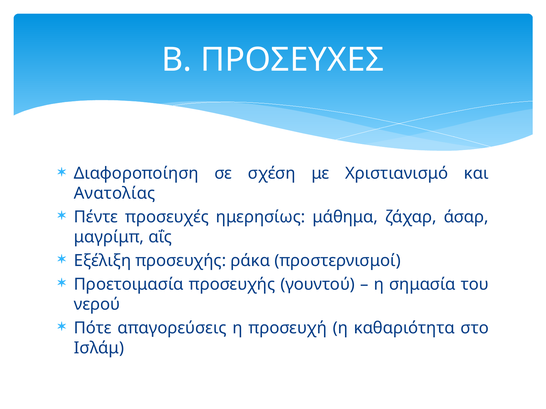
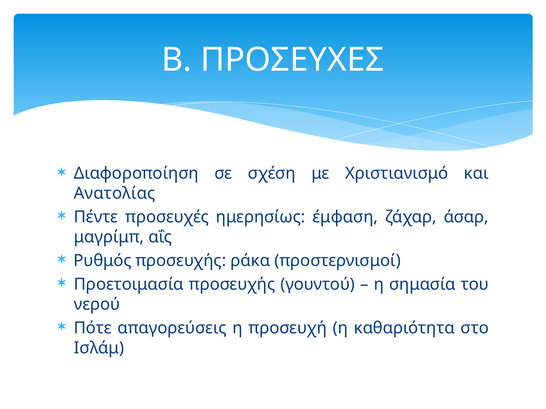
μάθημα: μάθημα -> έμφαση
Εξέλιξη: Εξέλιξη -> Ρυθμός
